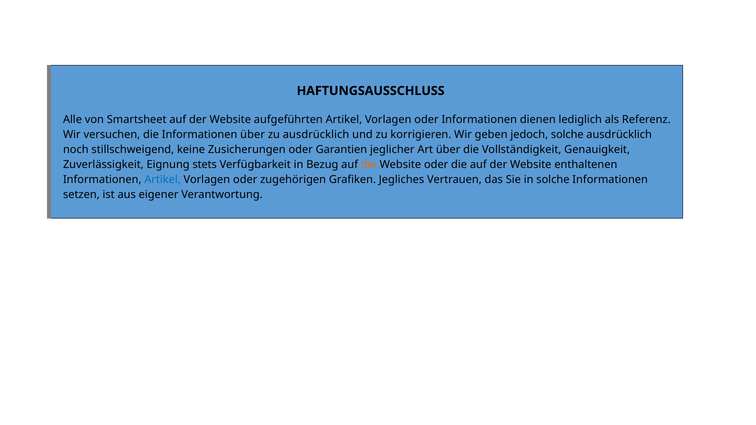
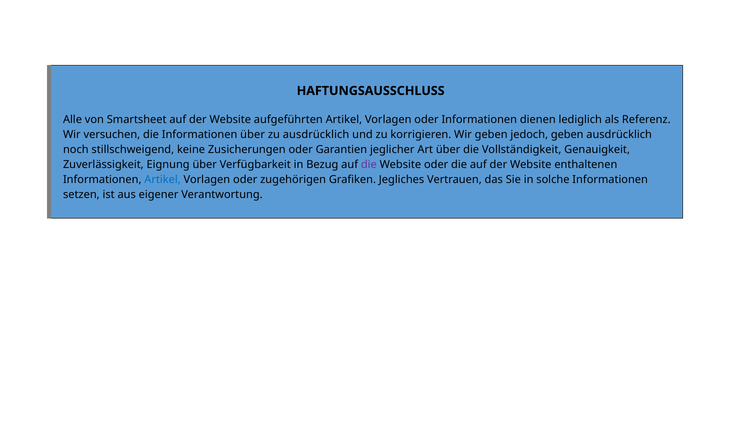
jedoch solche: solche -> geben
Eignung stets: stets -> über
die at (369, 165) colour: orange -> purple
